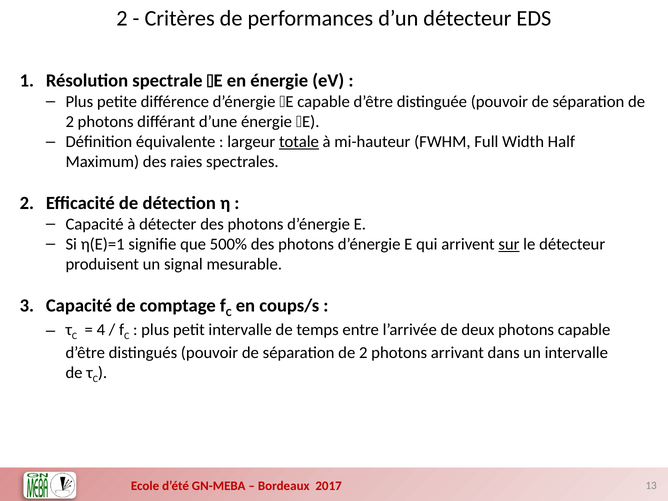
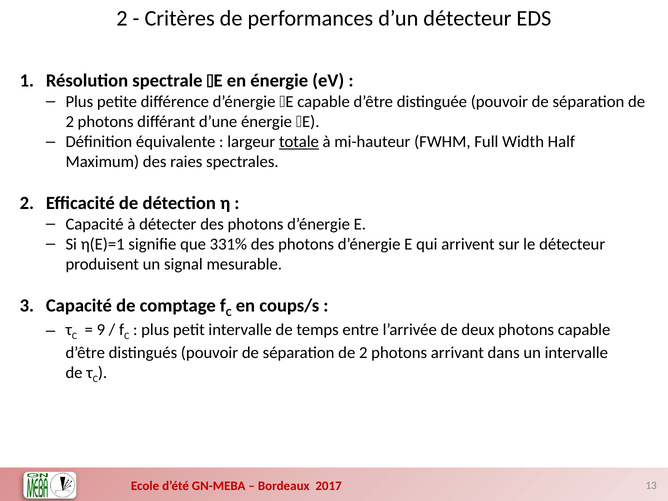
500%: 500% -> 331%
sur underline: present -> none
4: 4 -> 9
